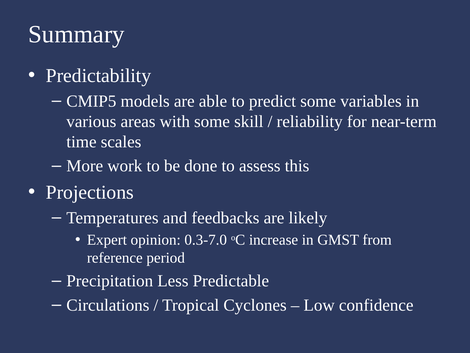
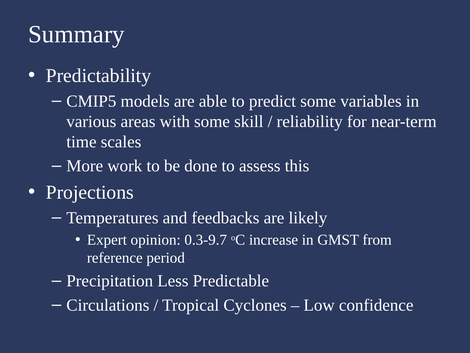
0.3-7.0: 0.3-7.0 -> 0.3-9.7
